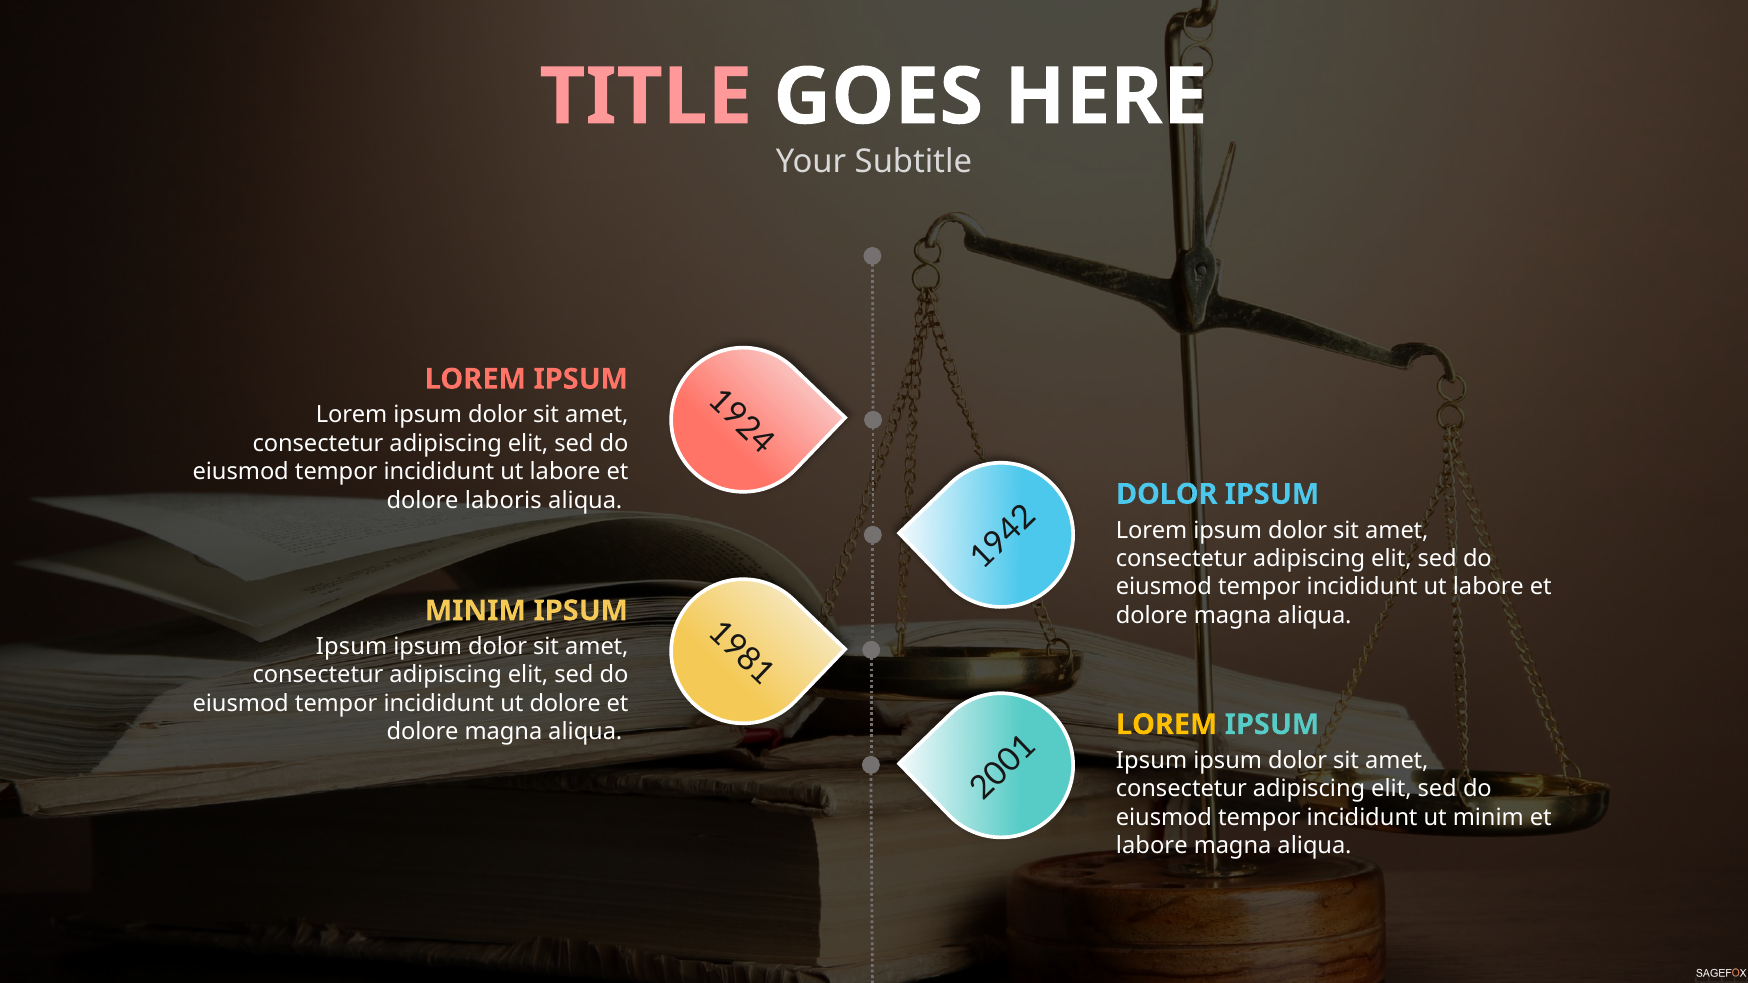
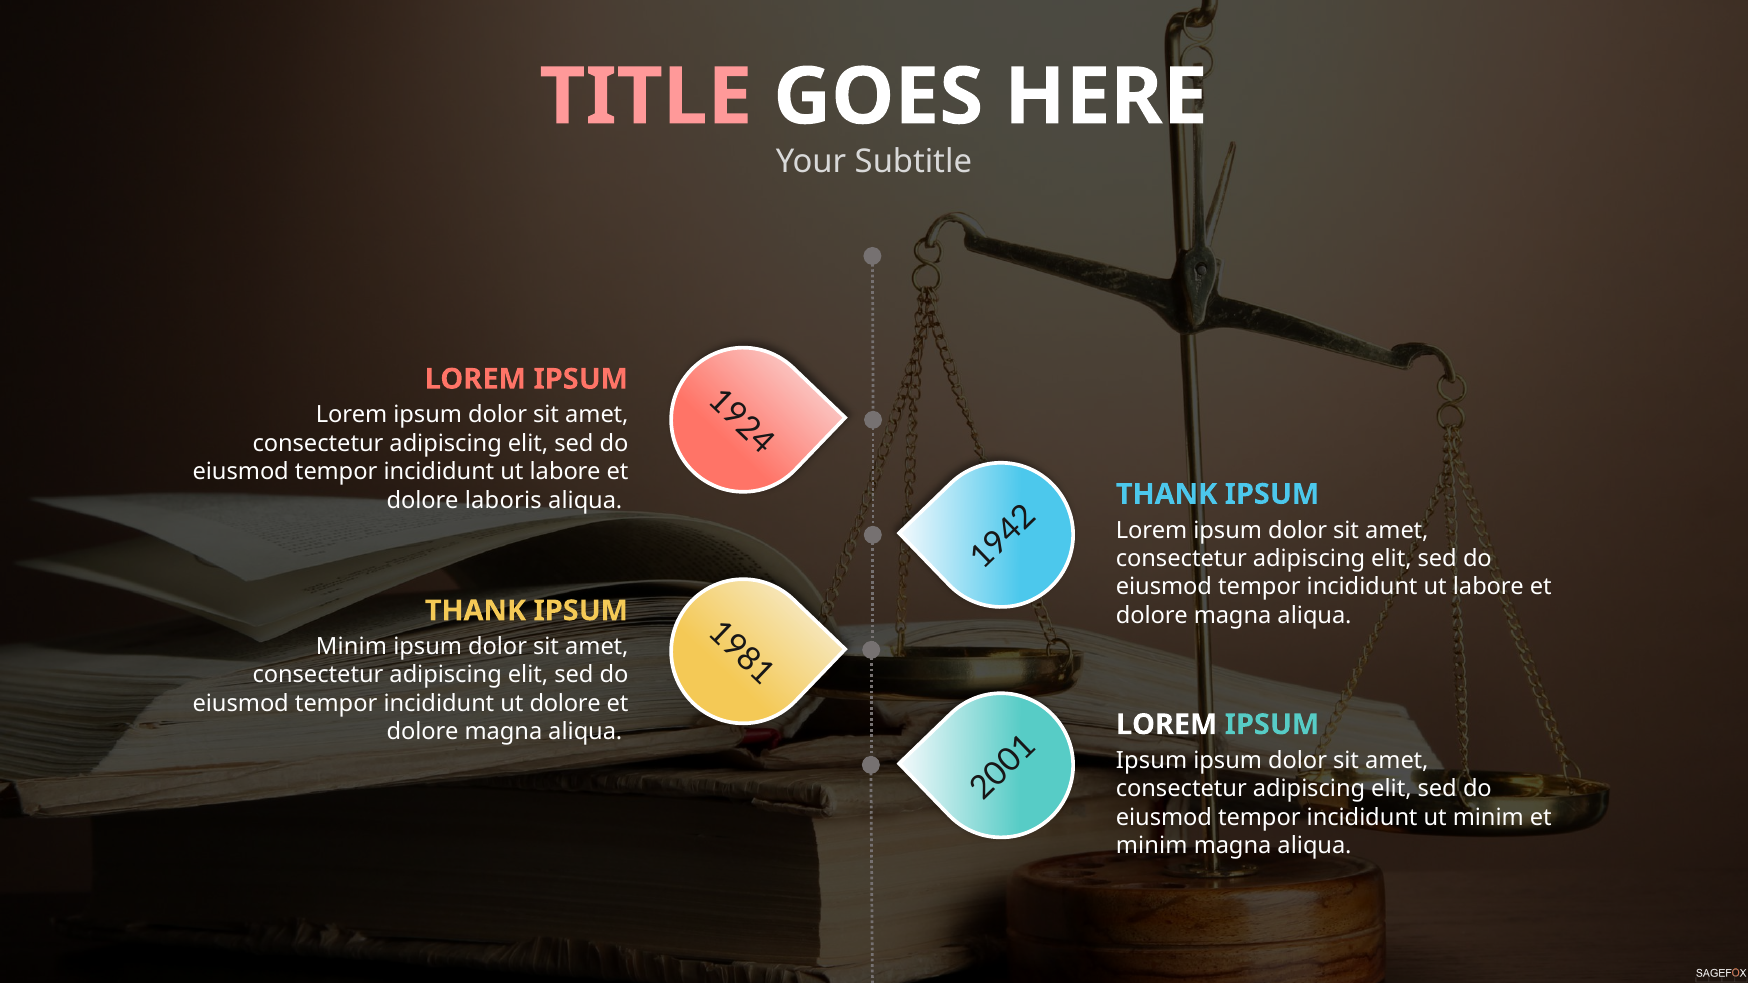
DOLOR at (1167, 494): DOLOR -> THANK
MINIM at (475, 611): MINIM -> THANK
Ipsum at (352, 647): Ipsum -> Minim
LOREM at (1167, 725) colour: yellow -> white
labore at (1152, 846): labore -> minim
